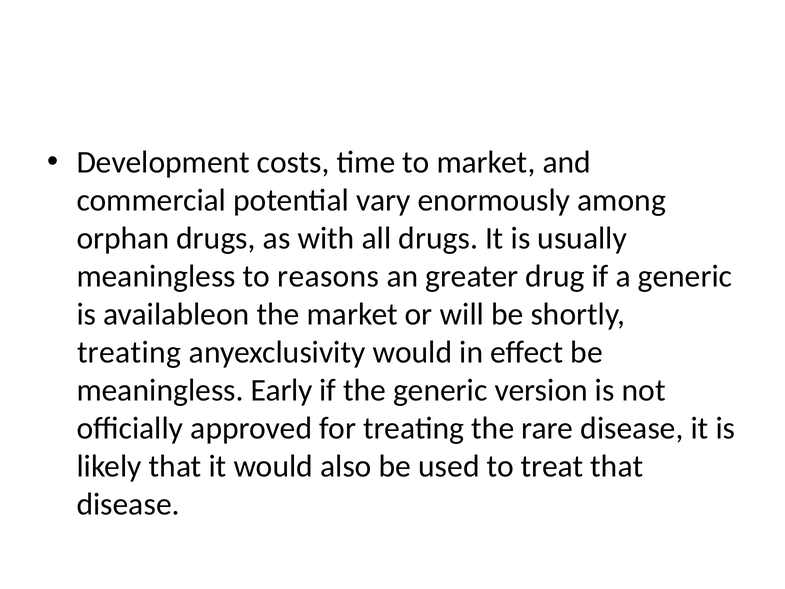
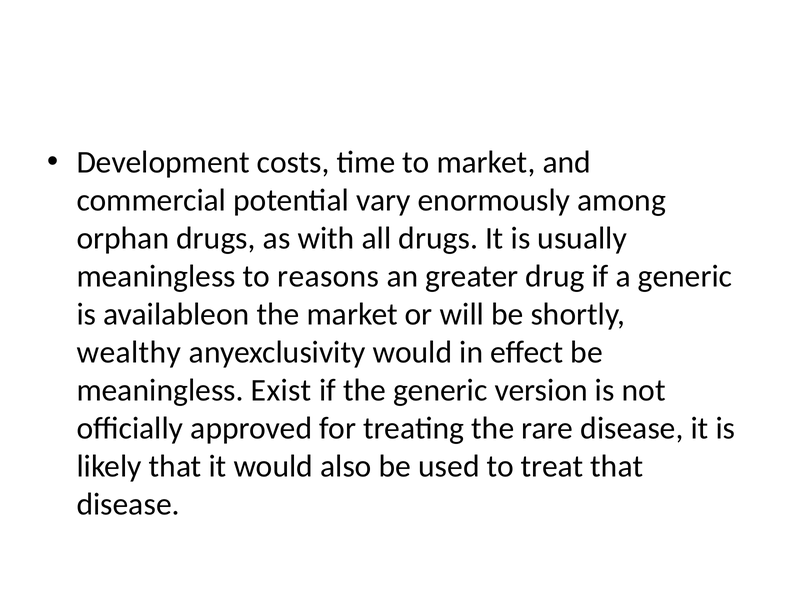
treating at (129, 352): treating -> wealthy
Early: Early -> Exist
